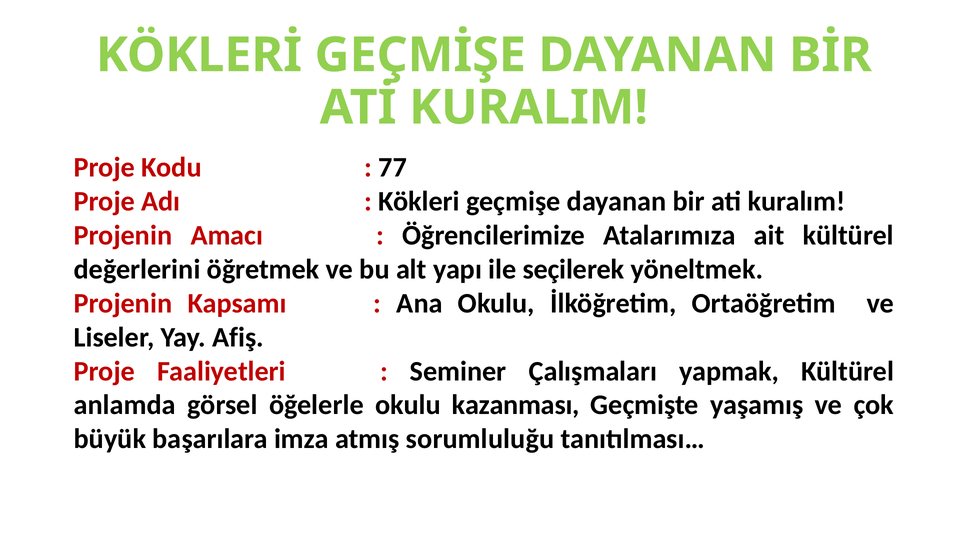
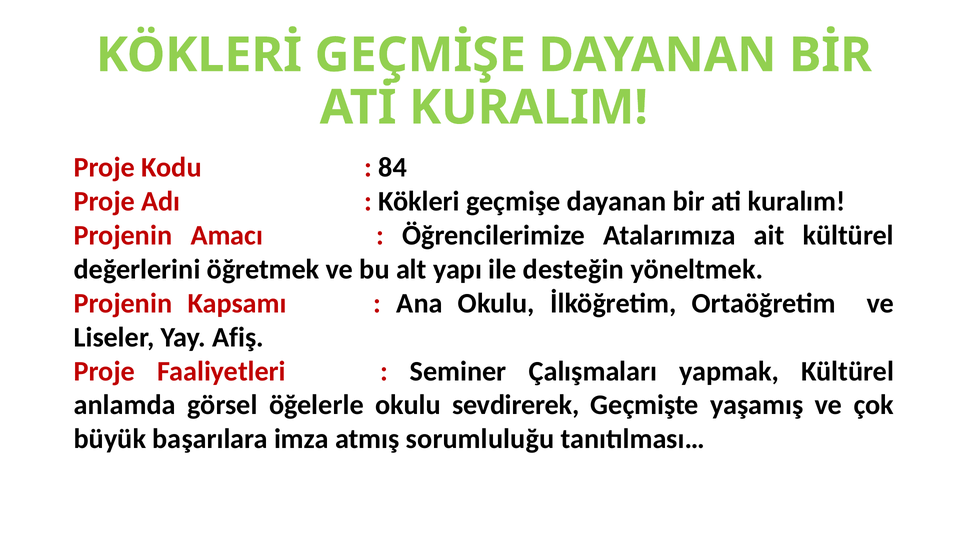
77: 77 -> 84
seçilerek: seçilerek -> desteğin
kazanması: kazanması -> sevdirerek
